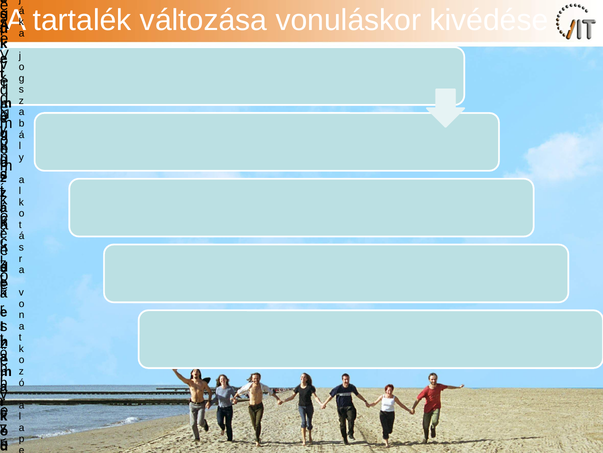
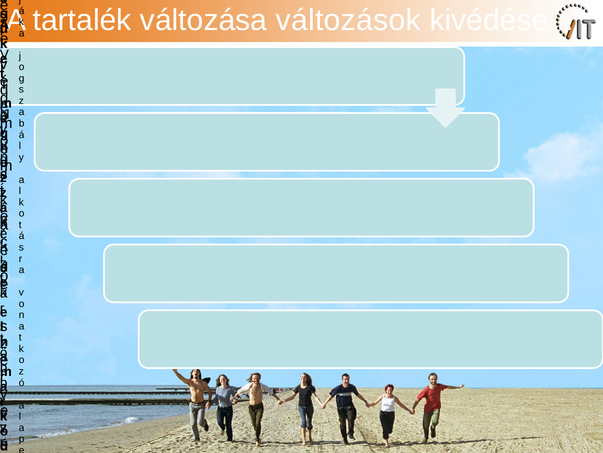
vonuláskor: vonuláskor -> változások
